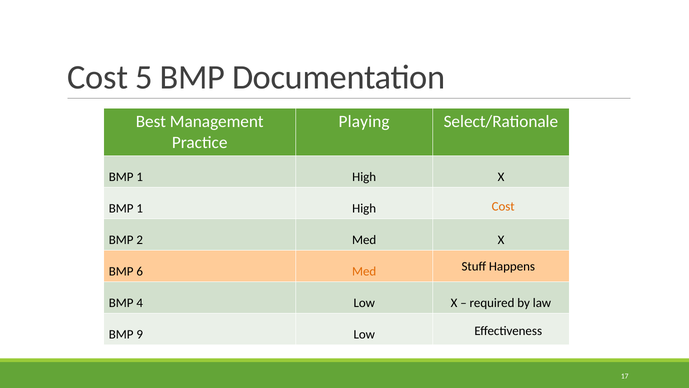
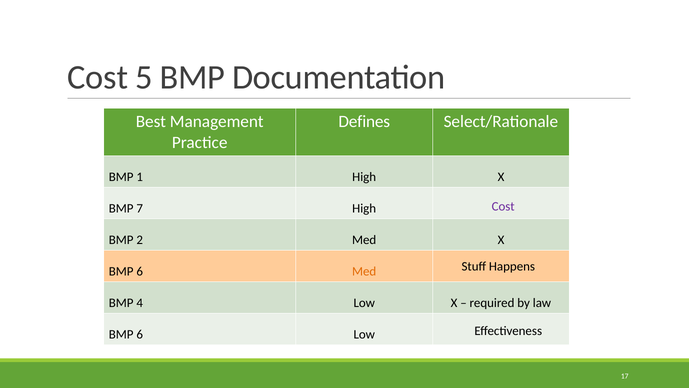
Playing: Playing -> Defines
Cost at (503, 206) colour: orange -> purple
1 at (140, 208): 1 -> 7
9 at (140, 334): 9 -> 6
